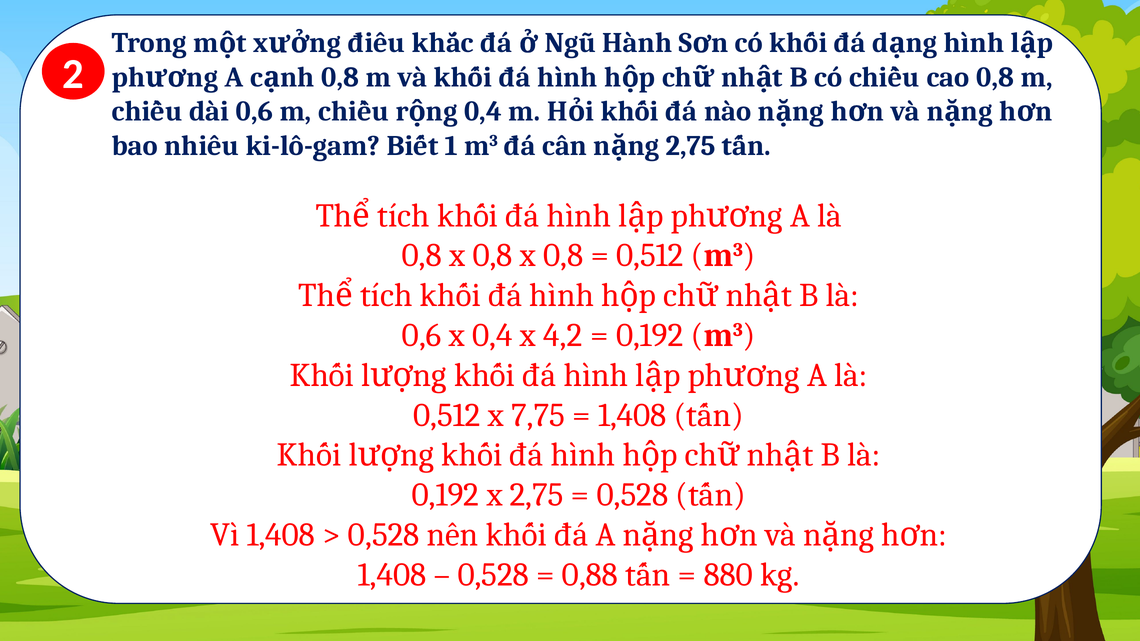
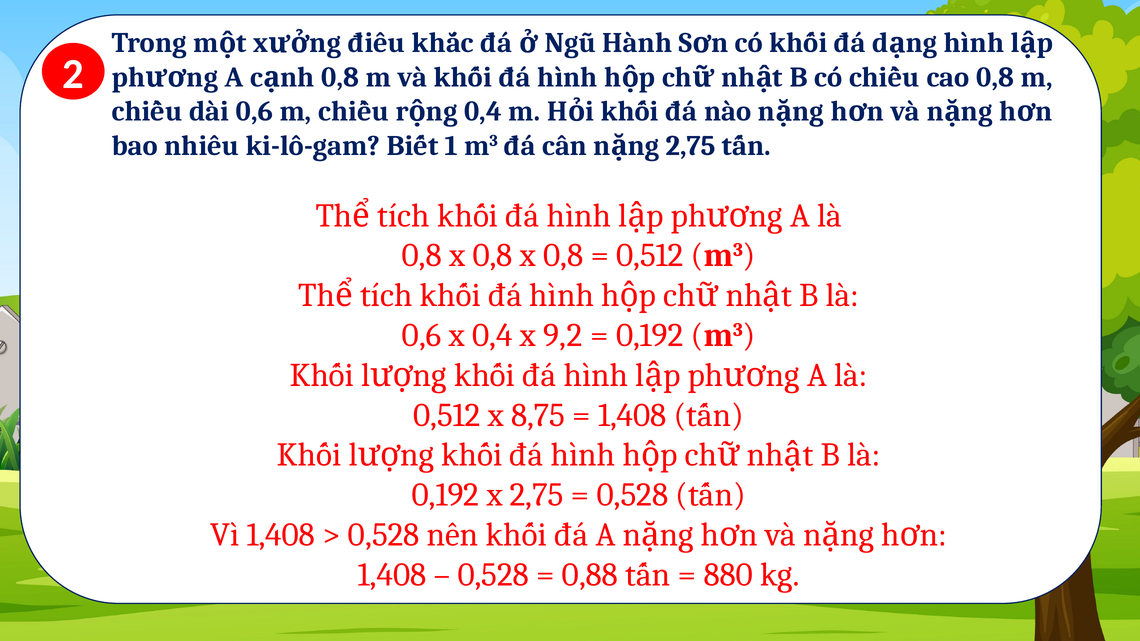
4,2: 4,2 -> 9,2
7,75: 7,75 -> 8,75
